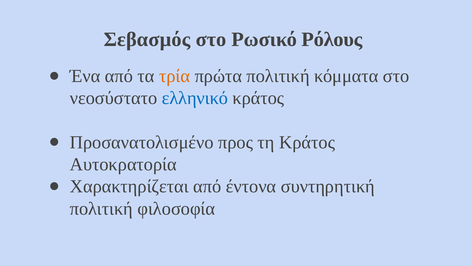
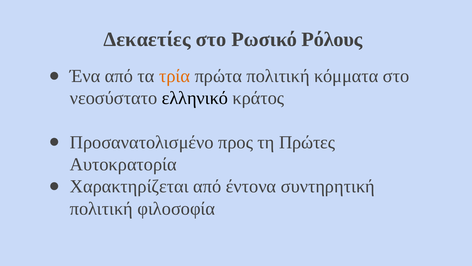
Σεβασμός: Σεβασμός -> Δεκαετίες
ελληνικό colour: blue -> black
τη Κράτος: Κράτος -> Πρώτες
